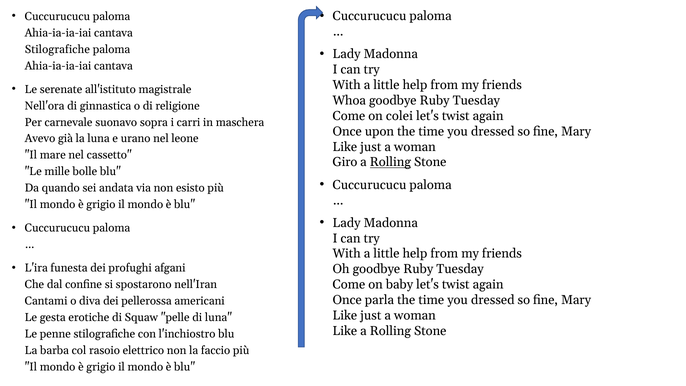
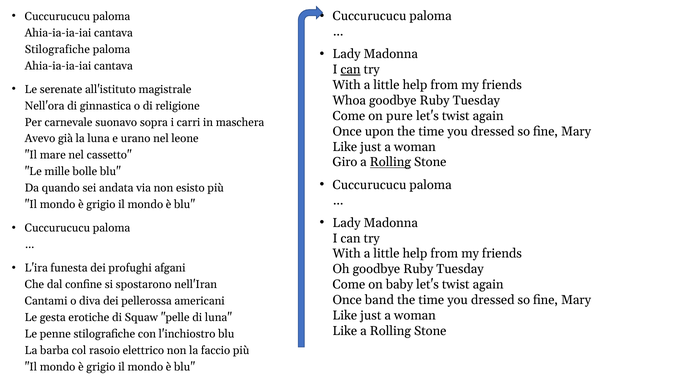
can at (351, 70) underline: none -> present
colei: colei -> pure
parla: parla -> band
